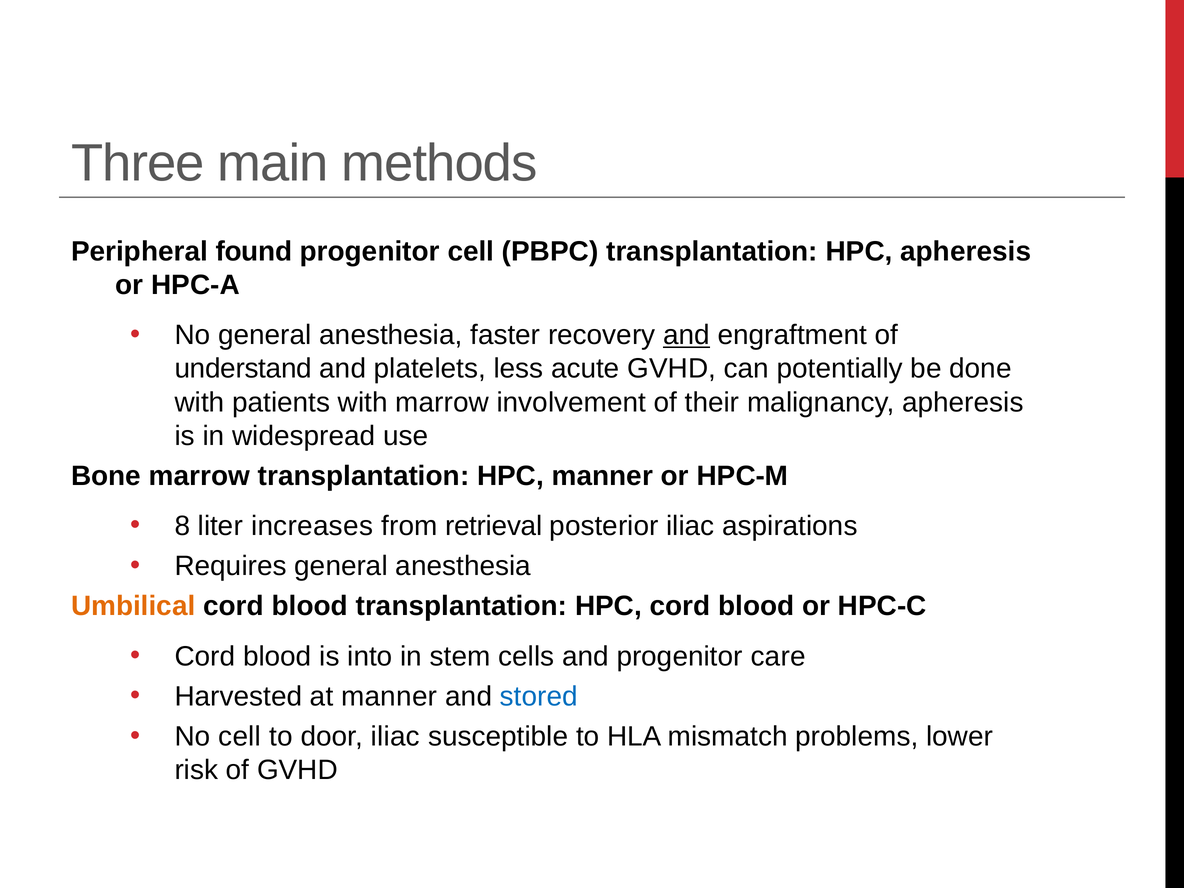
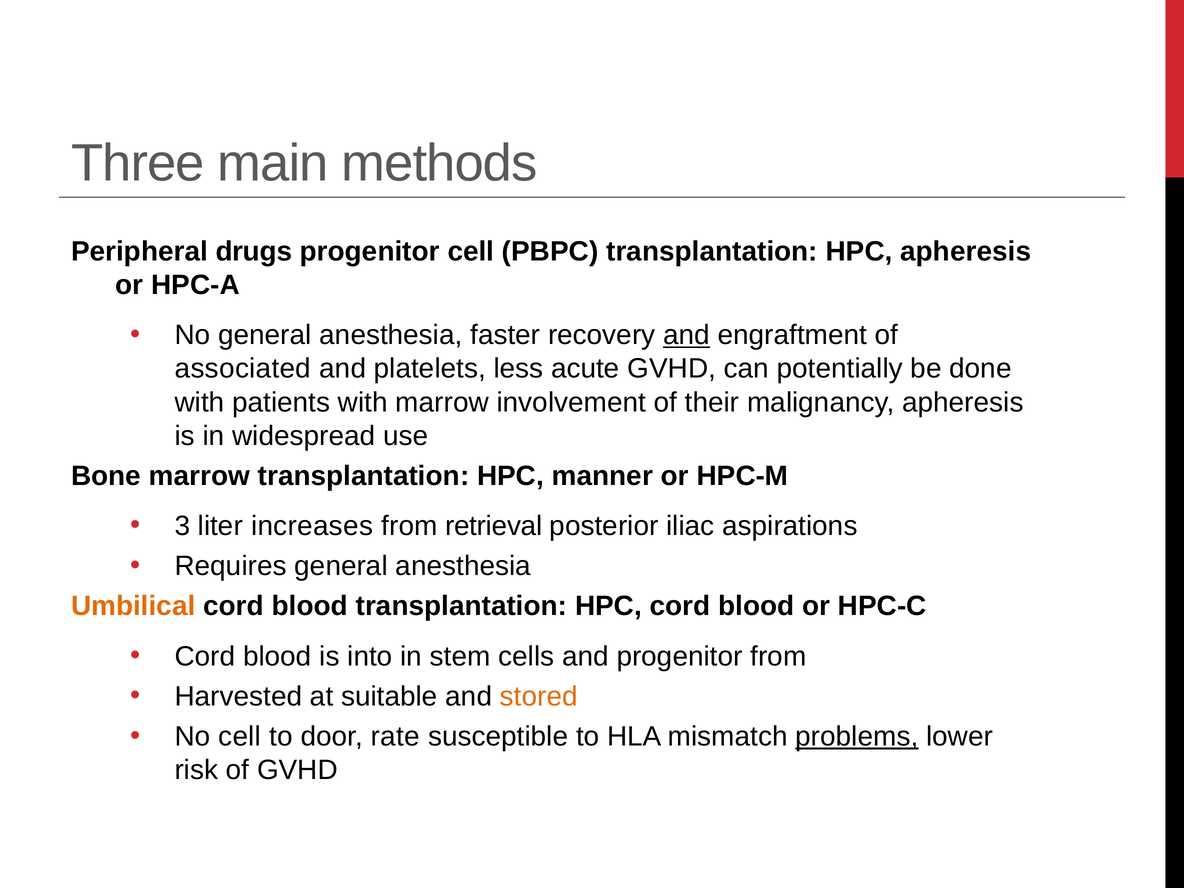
found: found -> drugs
understand: understand -> associated
8: 8 -> 3
progenitor care: care -> from
at manner: manner -> suitable
stored colour: blue -> orange
door iliac: iliac -> rate
problems underline: none -> present
